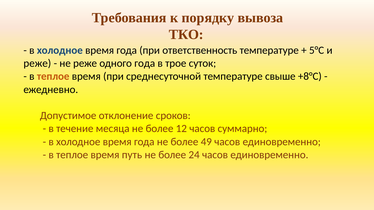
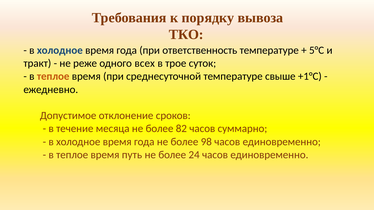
реже at (37, 63): реже -> тракт
одного года: года -> всех
+8°C: +8°C -> +1°C
12: 12 -> 82
49: 49 -> 98
